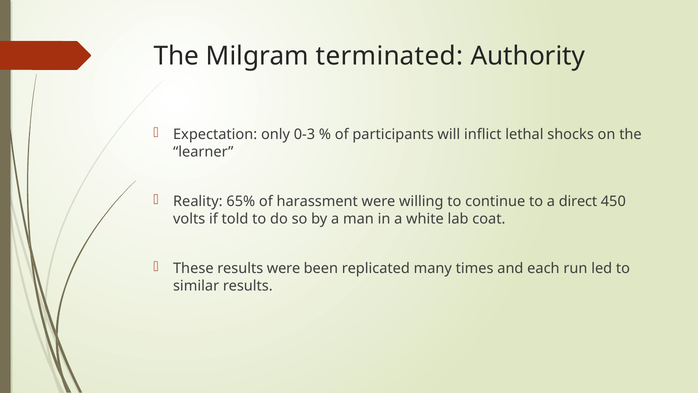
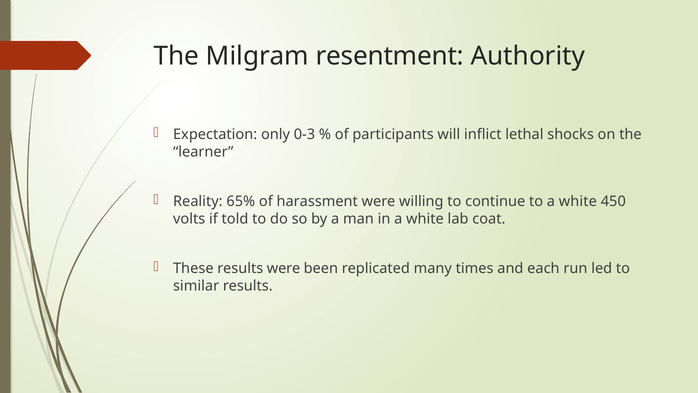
terminated: terminated -> resentment
to a direct: direct -> white
